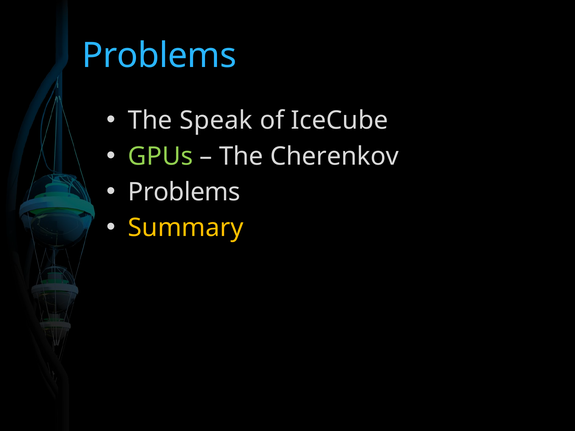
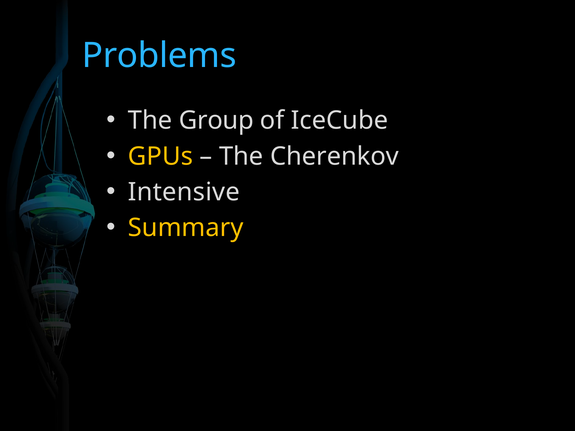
Speak: Speak -> Group
GPUs colour: light green -> yellow
Problems at (184, 192): Problems -> Intensive
